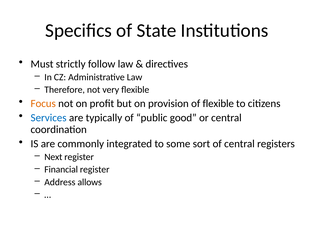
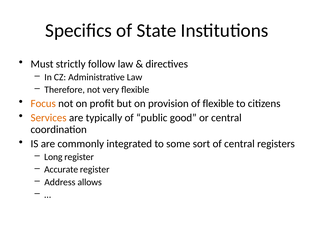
Services colour: blue -> orange
Next: Next -> Long
Financial: Financial -> Accurate
